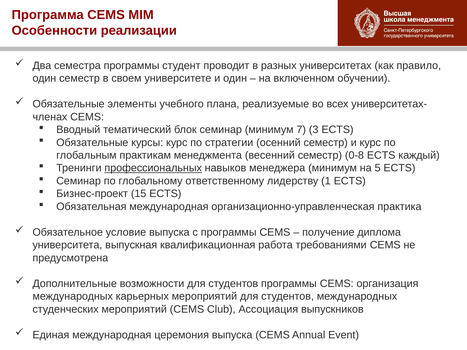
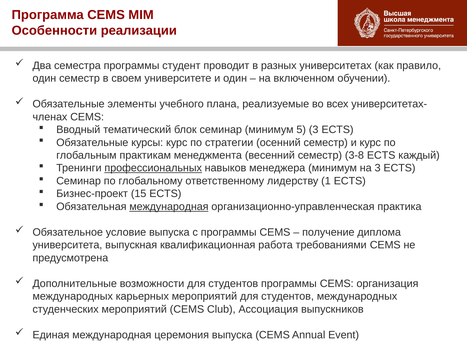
7: 7 -> 5
0-8: 0-8 -> 3-8
на 5: 5 -> 3
международная at (169, 207) underline: none -> present
